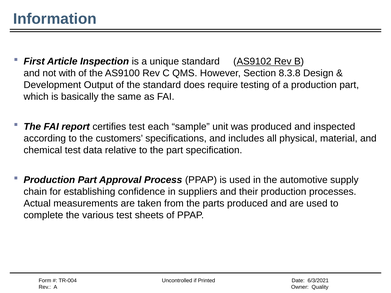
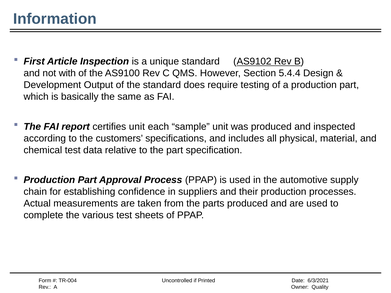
8.3.8: 8.3.8 -> 5.4.4
certifies test: test -> unit
